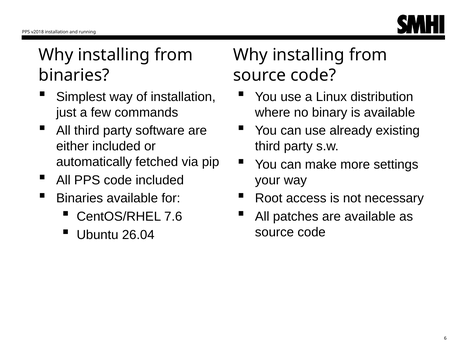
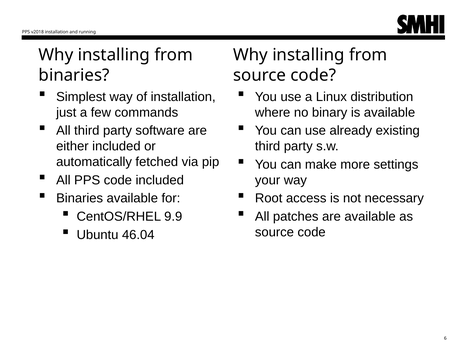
7.6: 7.6 -> 9.9
26.04: 26.04 -> 46.04
